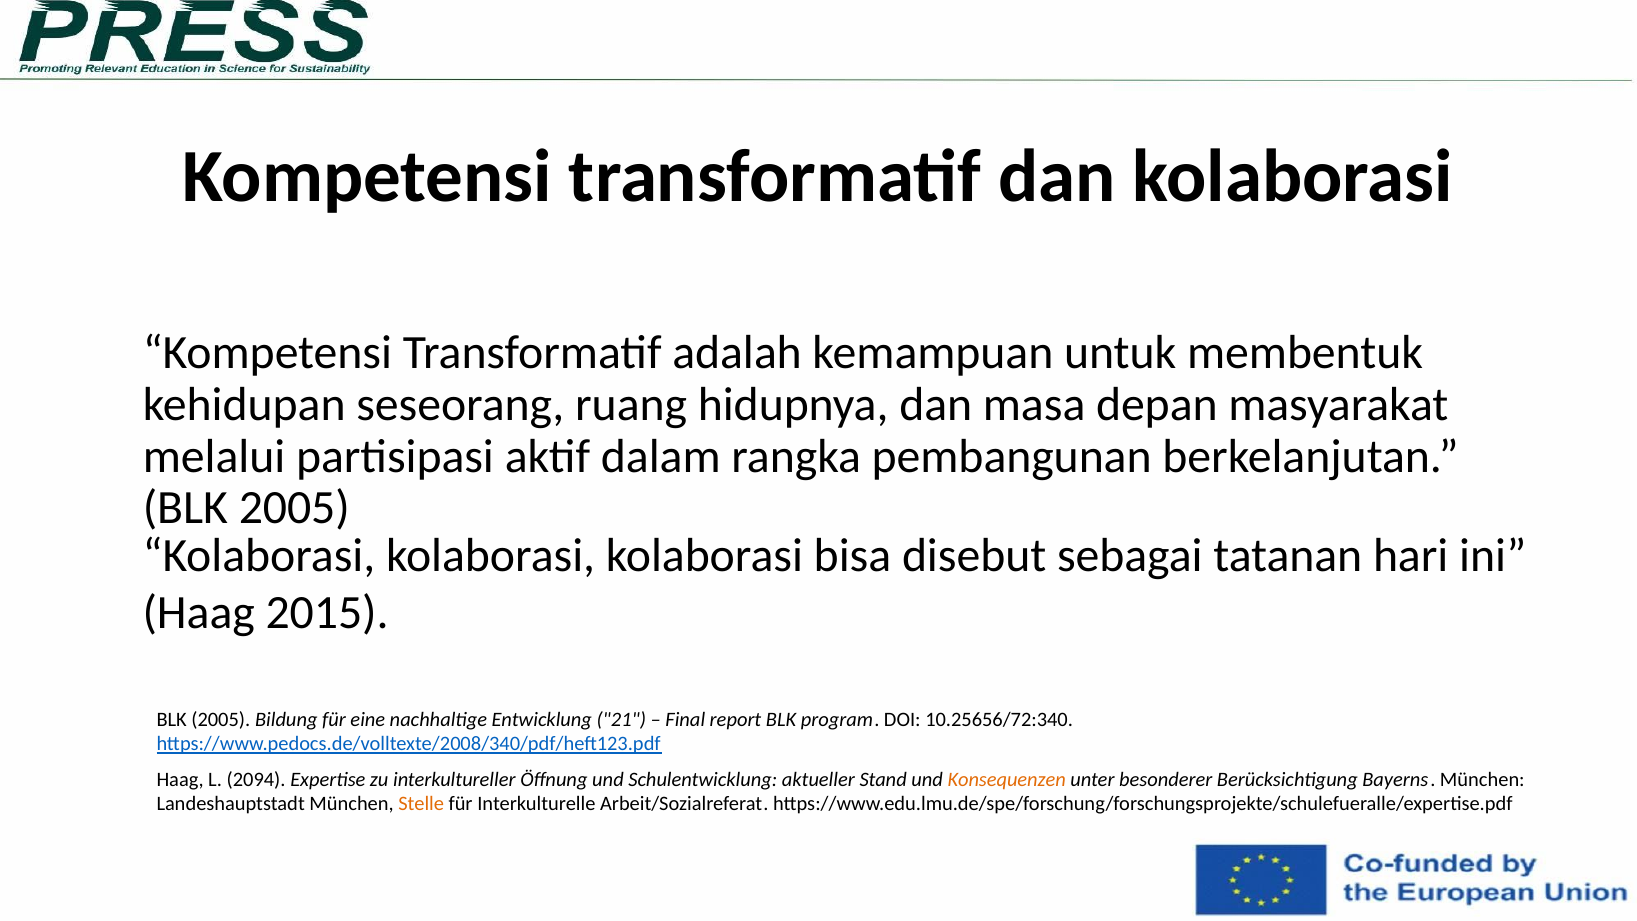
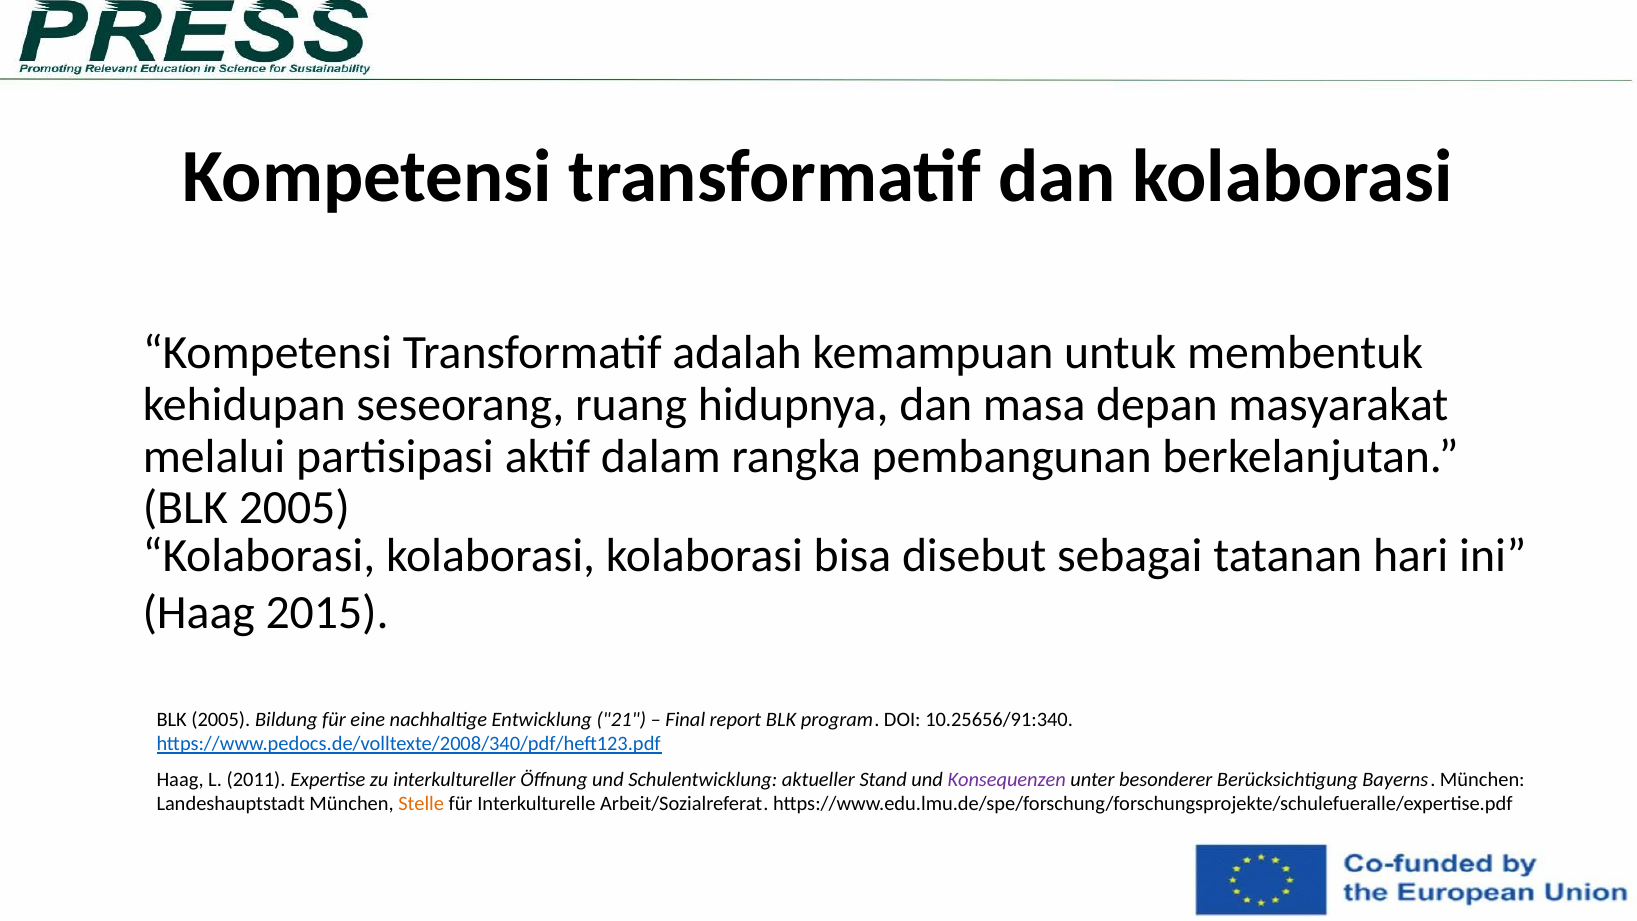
10.25656/72:340: 10.25656/72:340 -> 10.25656/91:340
2094: 2094 -> 2011
Konsequenzen colour: orange -> purple
